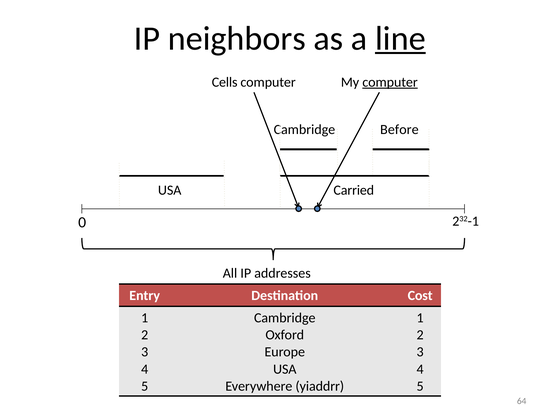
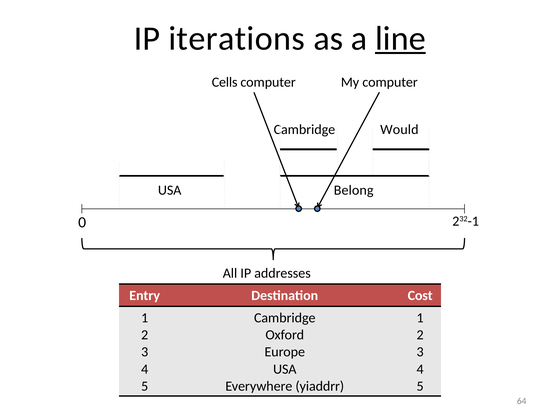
neighbors: neighbors -> iterations
computer at (390, 82) underline: present -> none
Before: Before -> Would
Carried: Carried -> Belong
